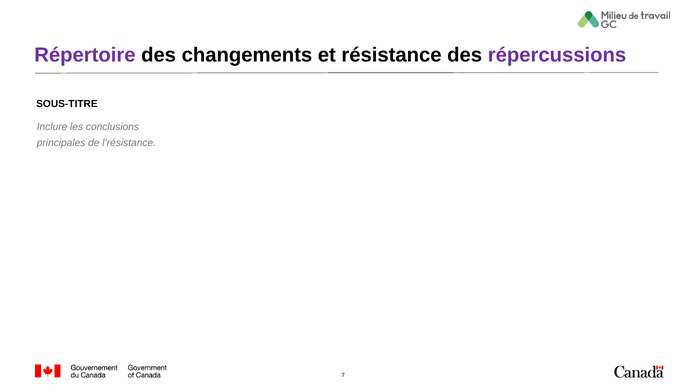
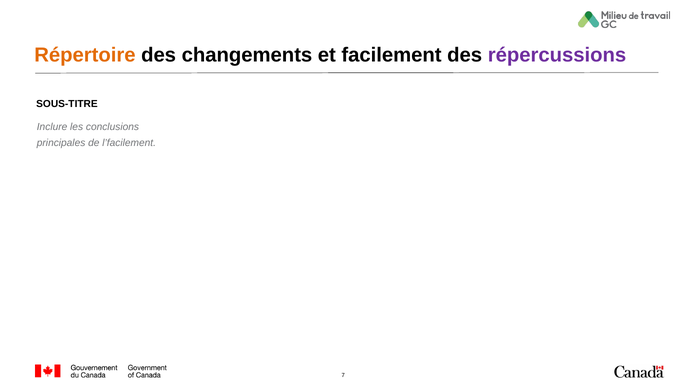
Répertoire colour: purple -> orange
résistance: résistance -> facilement
l’résistance: l’résistance -> l’facilement
